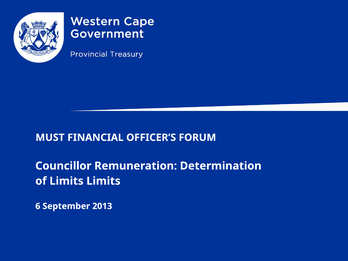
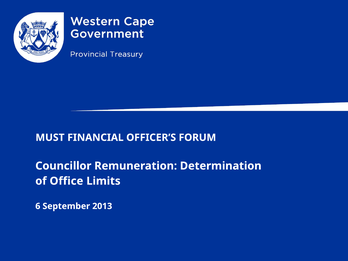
of Limits: Limits -> Office
